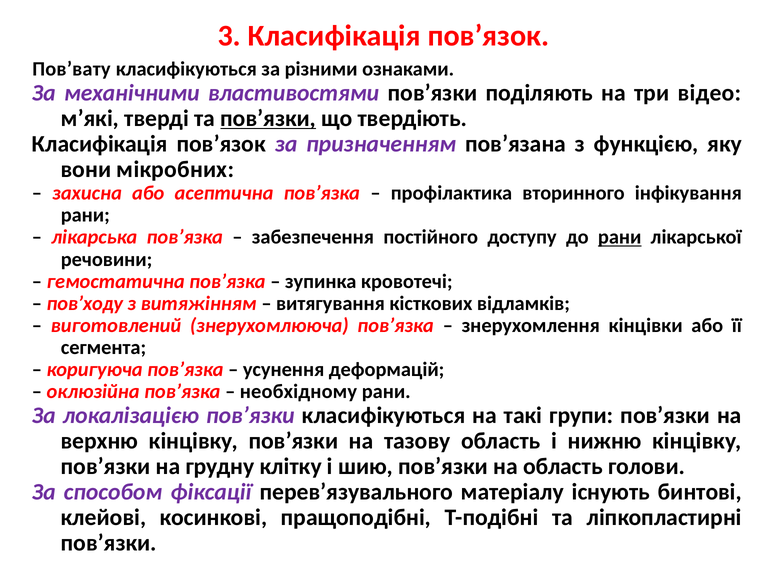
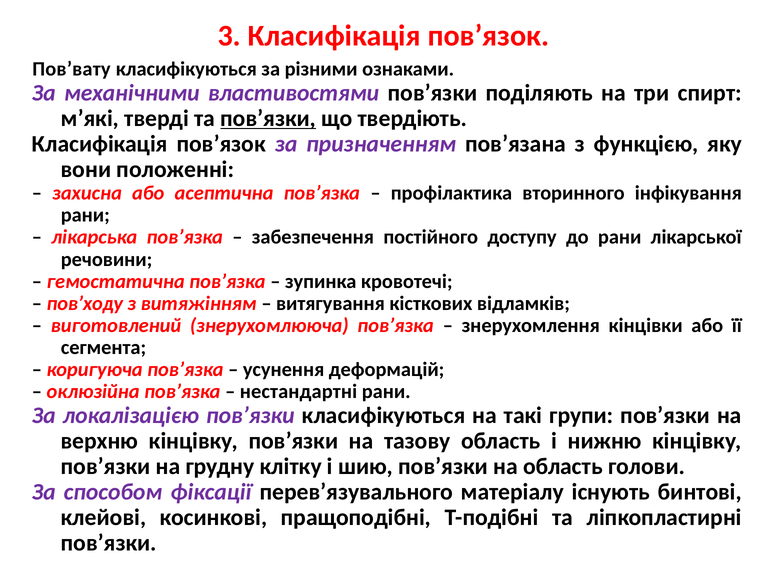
відео: відео -> спирт
мікробних: мікробних -> положенні
рани at (620, 237) underline: present -> none
необхідному: необхідному -> нестандартні
